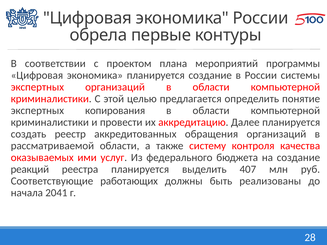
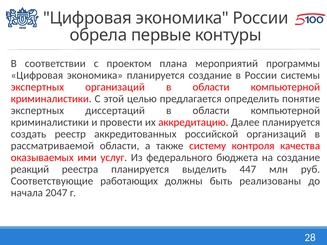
копирования: копирования -> диссертаций
обращения: обращения -> российской
407: 407 -> 447
2041: 2041 -> 2047
